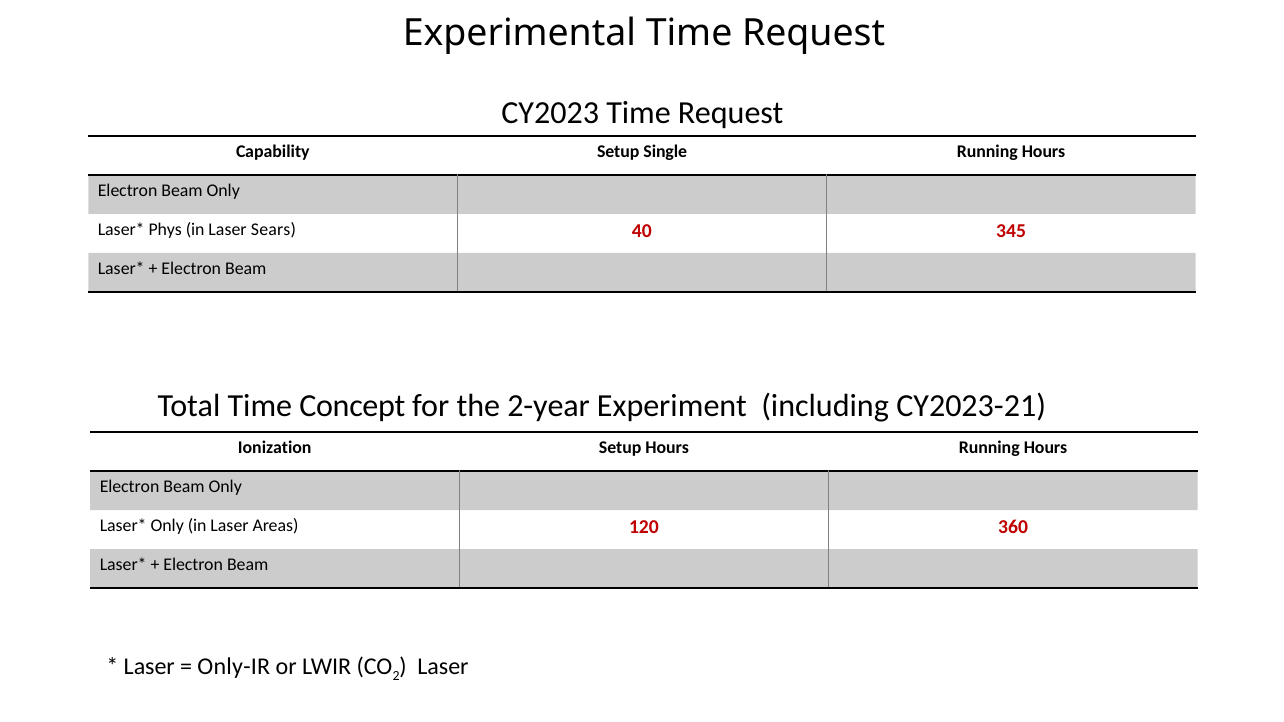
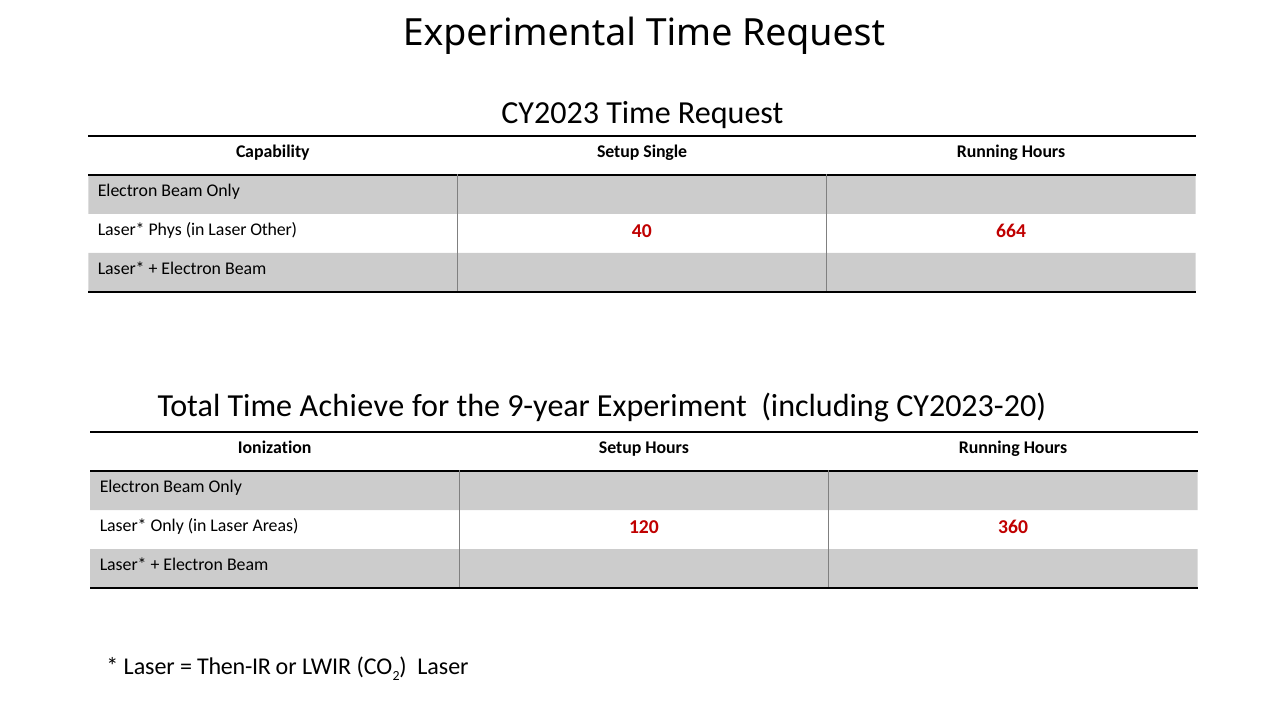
Sears: Sears -> Other
345: 345 -> 664
Concept: Concept -> Achieve
2-year: 2-year -> 9-year
CY2023-21: CY2023-21 -> CY2023-20
Only-IR: Only-IR -> Then-IR
